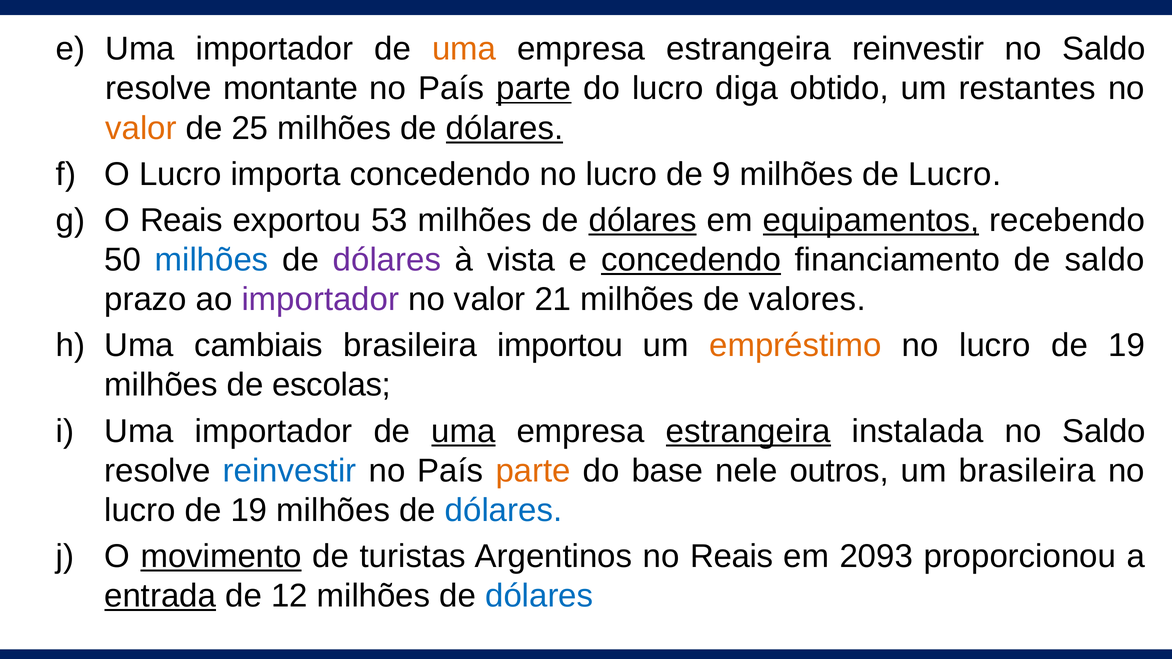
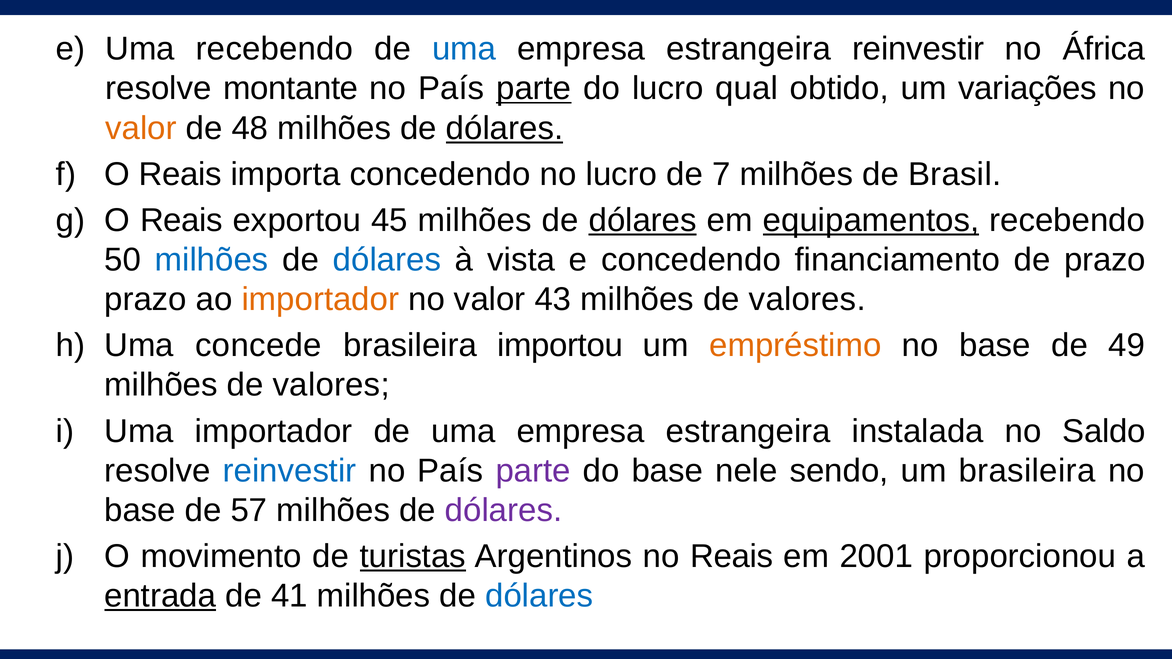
e Uma importador: importador -> recebendo
uma at (464, 49) colour: orange -> blue
Saldo at (1104, 49): Saldo -> África
diga: diga -> qual
restantes: restantes -> variações
25: 25 -> 48
Lucro at (180, 174): Lucro -> Reais
9: 9 -> 7
de Lucro: Lucro -> Brasil
53: 53 -> 45
dólares at (387, 260) colour: purple -> blue
concedendo at (691, 260) underline: present -> none
de saldo: saldo -> prazo
importador at (320, 300) colour: purple -> orange
21: 21 -> 43
cambiais: cambiais -> concede
lucro at (995, 346): lucro -> base
19 at (1127, 346): 19 -> 49
escolas at (332, 385): escolas -> valores
uma at (463, 431) underline: present -> none
estrangeira at (748, 431) underline: present -> none
parte at (533, 471) colour: orange -> purple
outros: outros -> sendo
lucro at (140, 511): lucro -> base
19 at (249, 511): 19 -> 57
dólares at (504, 511) colour: blue -> purple
movimento underline: present -> none
turistas underline: none -> present
2093: 2093 -> 2001
12: 12 -> 41
